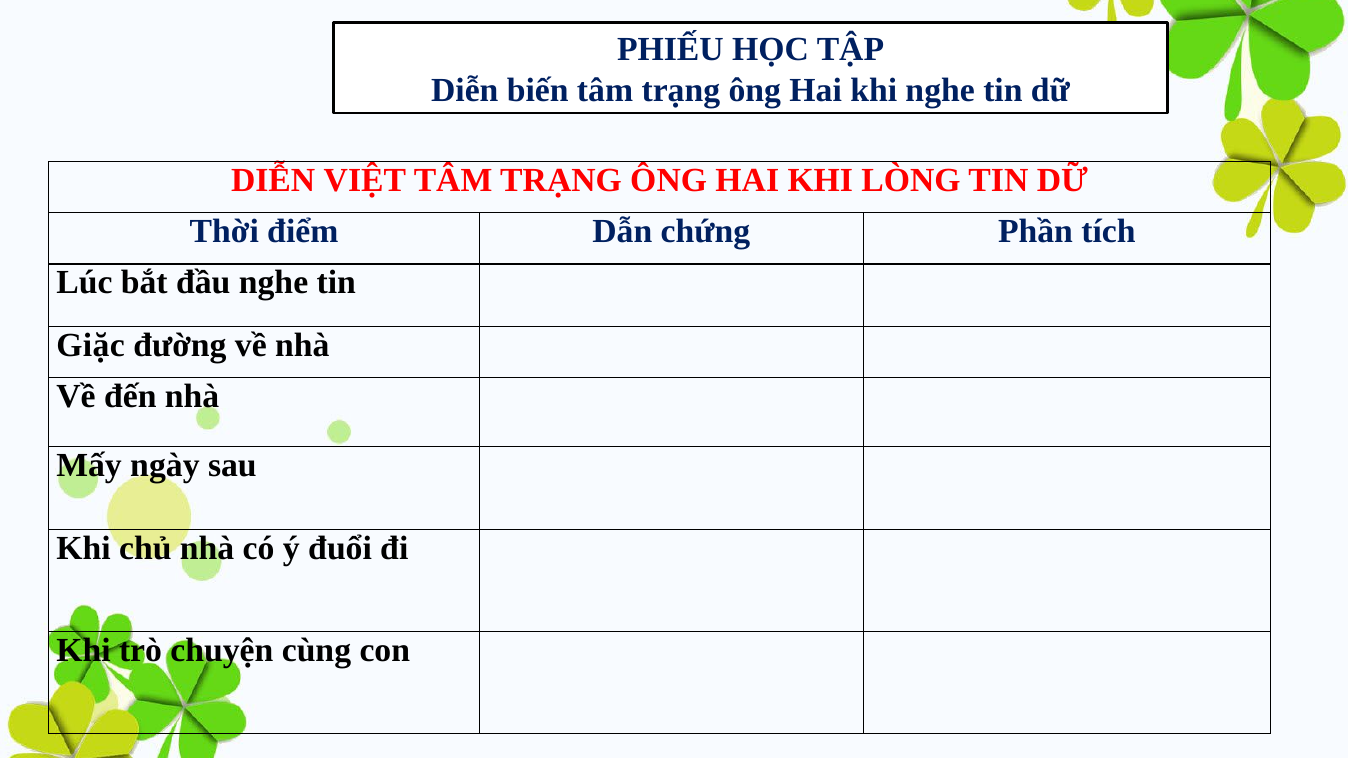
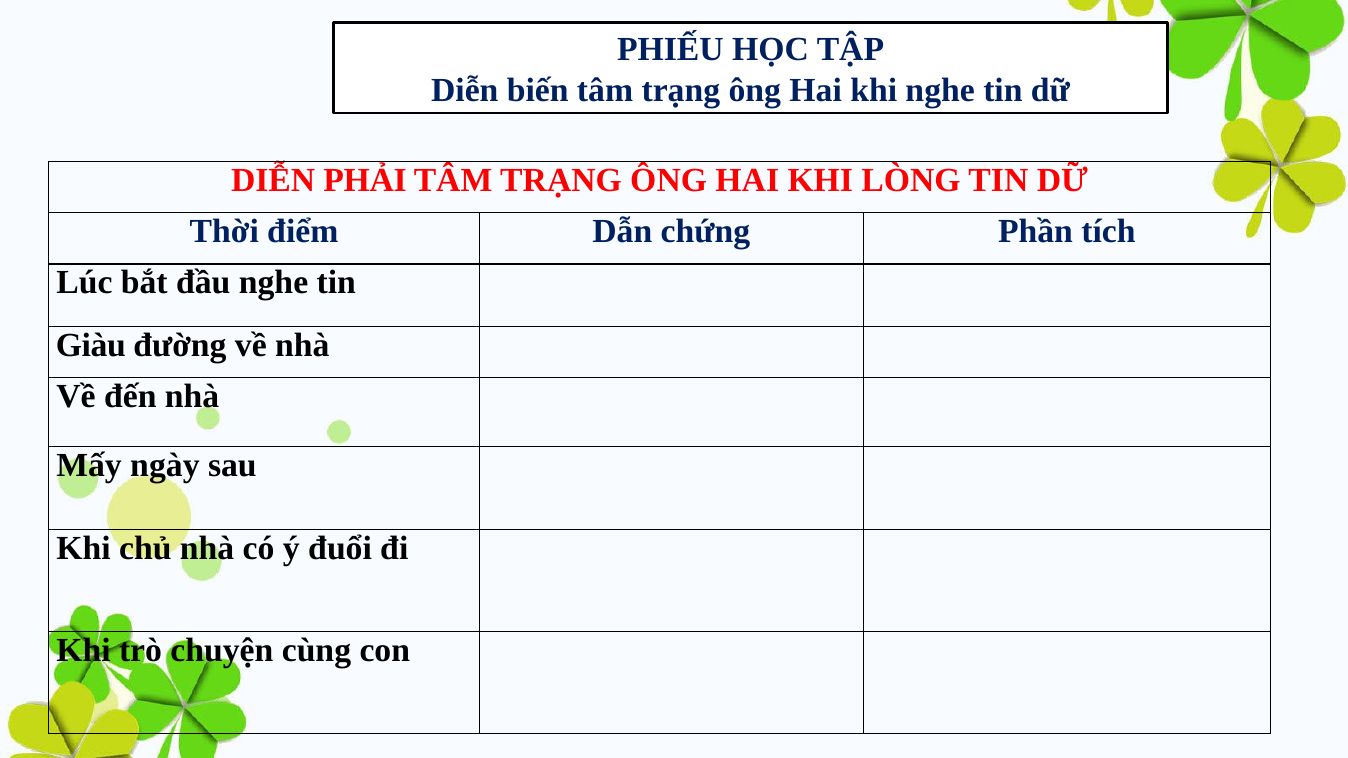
VIỆT: VIỆT -> PHẢI
Giặc: Giặc -> Giàu
